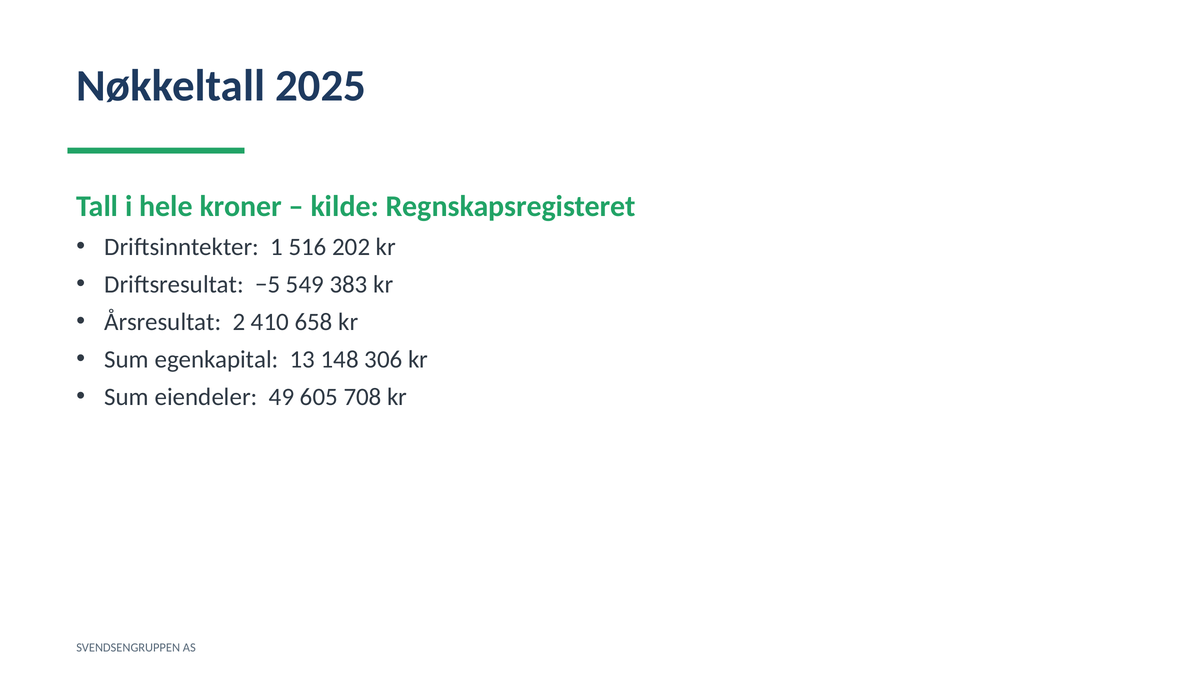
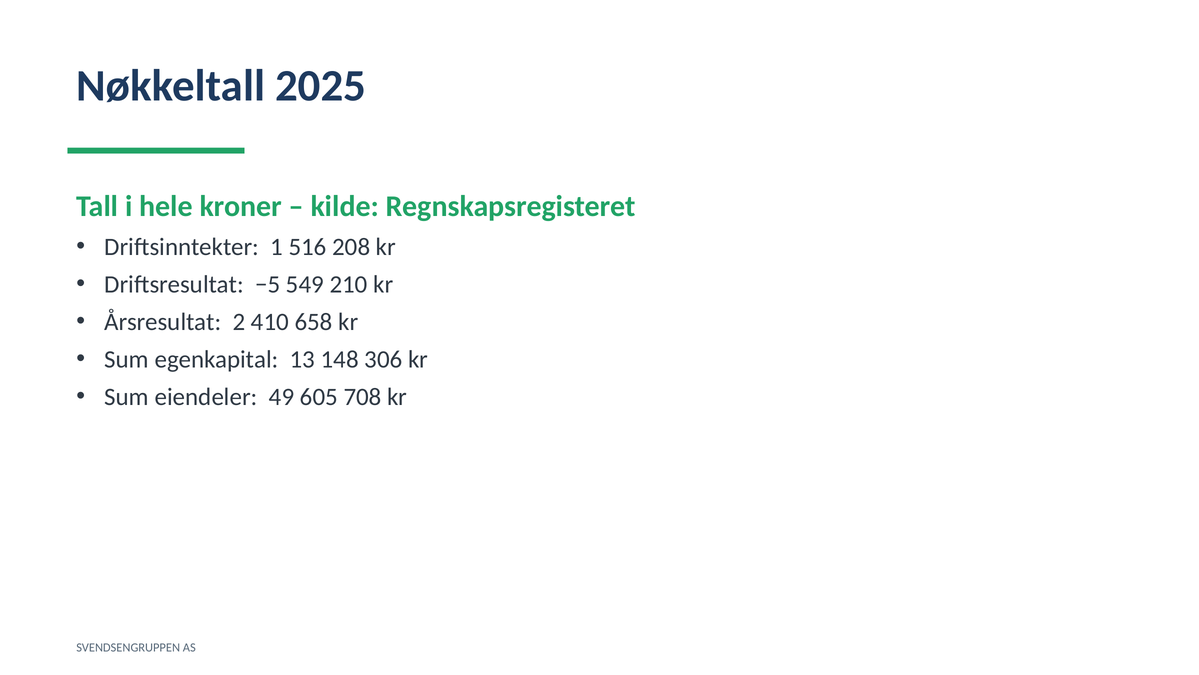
202: 202 -> 208
383: 383 -> 210
